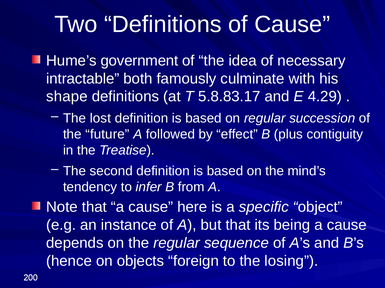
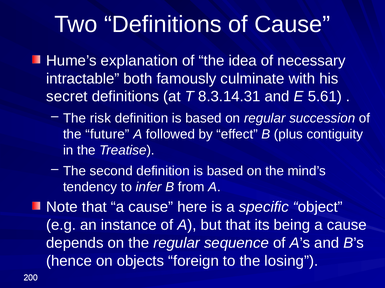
government: government -> explanation
shape: shape -> secret
5.8.83.17: 5.8.83.17 -> 8.3.14.31
4.29: 4.29 -> 5.61
lost: lost -> risk
